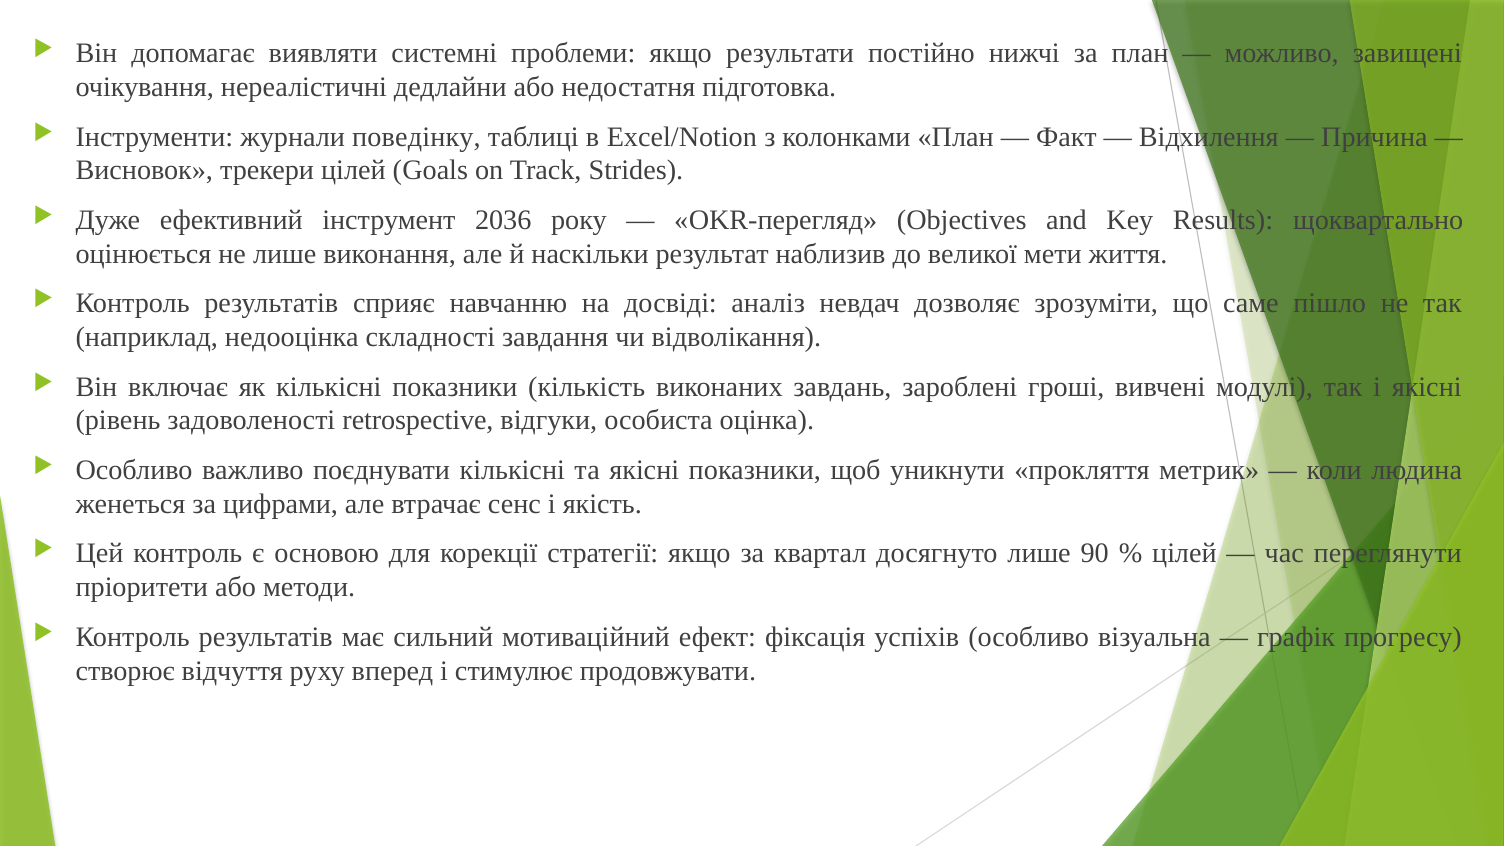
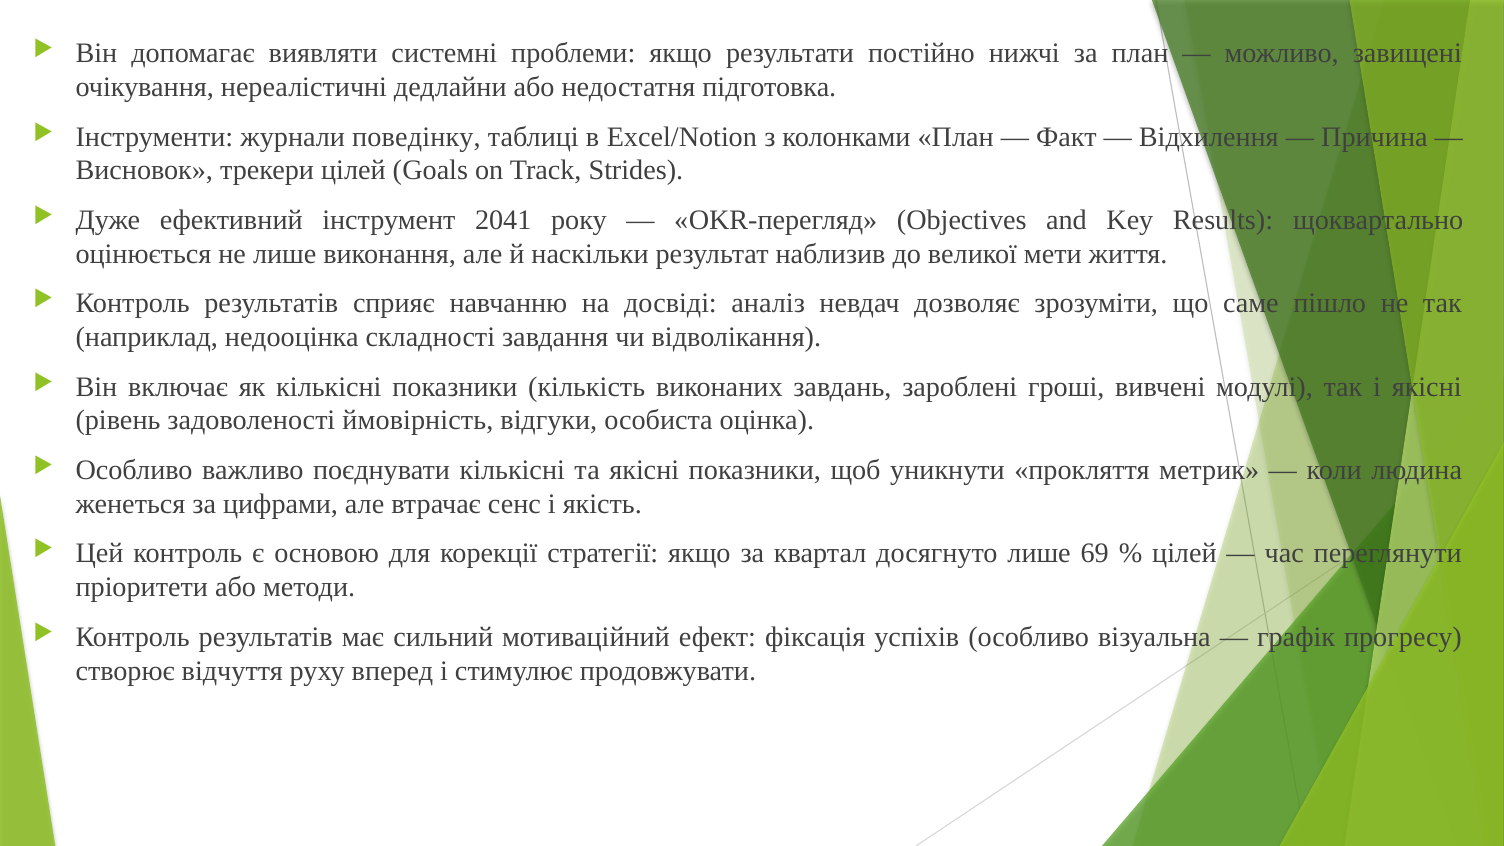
2036: 2036 -> 2041
retrospective: retrospective -> ймовірність
90: 90 -> 69
